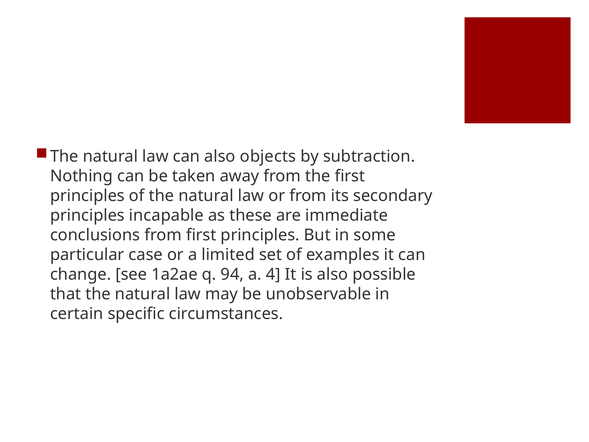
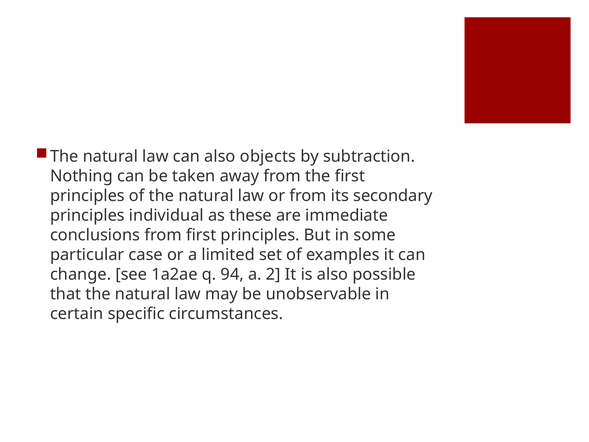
incapable: incapable -> individual
4: 4 -> 2
